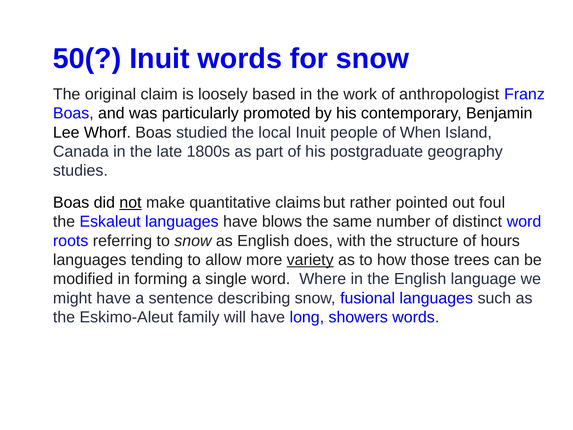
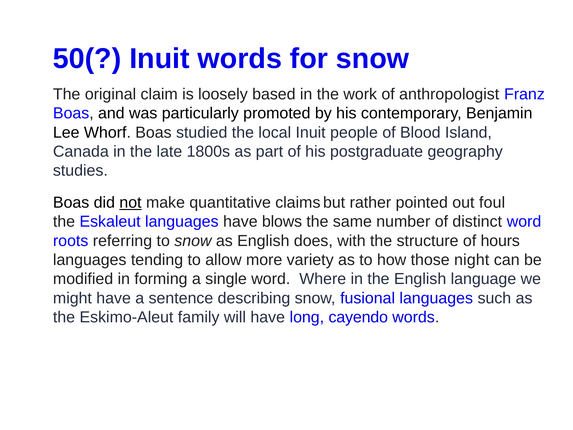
When: When -> Blood
variety underline: present -> none
trees: trees -> night
showers: showers -> cayendo
